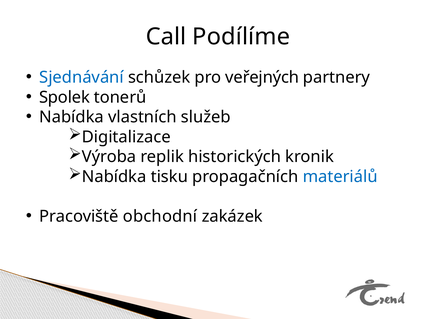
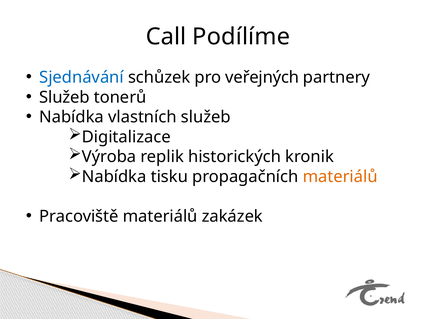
Spolek at (65, 97): Spolek -> Služeb
materiálů at (340, 177) colour: blue -> orange
Pracoviště obchodní: obchodní -> materiálů
